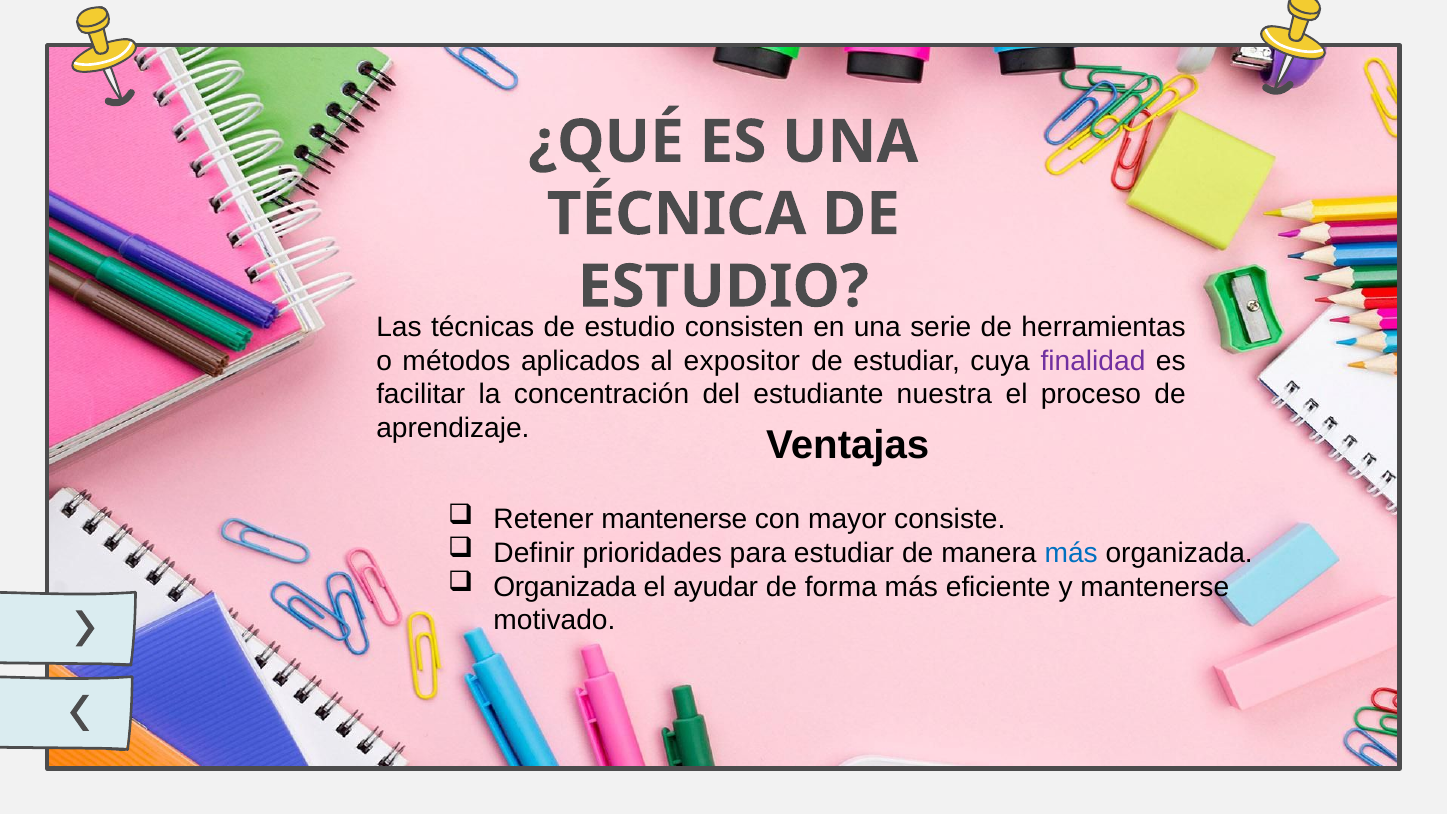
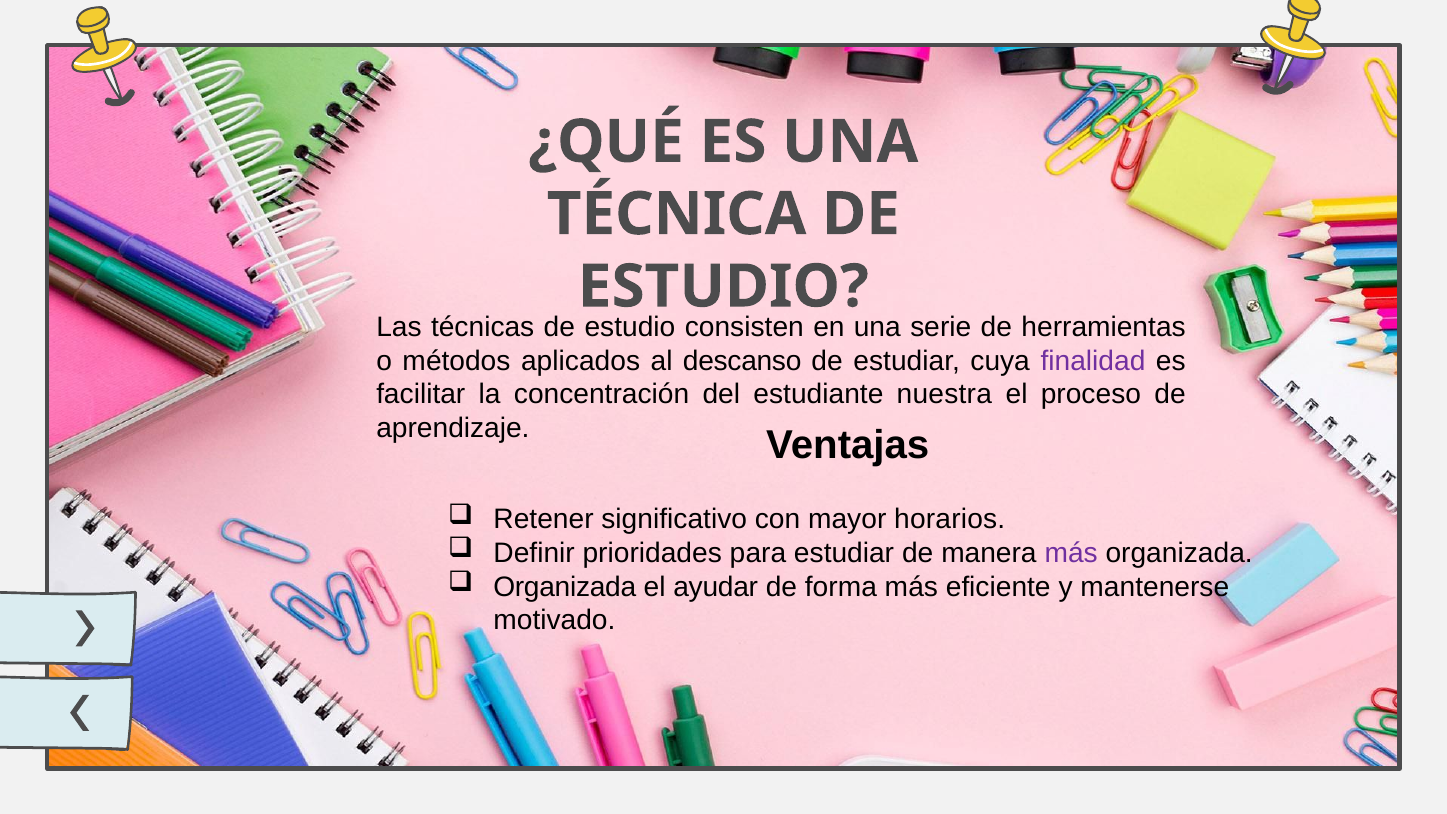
expositor: expositor -> descanso
Retener mantenerse: mantenerse -> significativo
consiste: consiste -> horarios
más at (1071, 553) colour: blue -> purple
